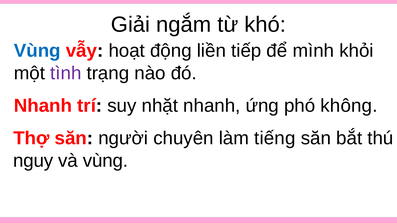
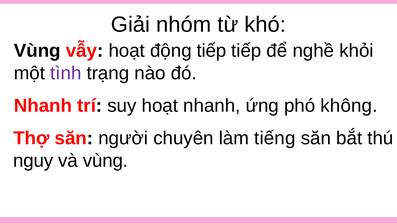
ngắm: ngắm -> nhóm
Vùng at (37, 51) colour: blue -> black
động liền: liền -> tiếp
mình: mình -> nghề
suy nhặt: nhặt -> hoạt
